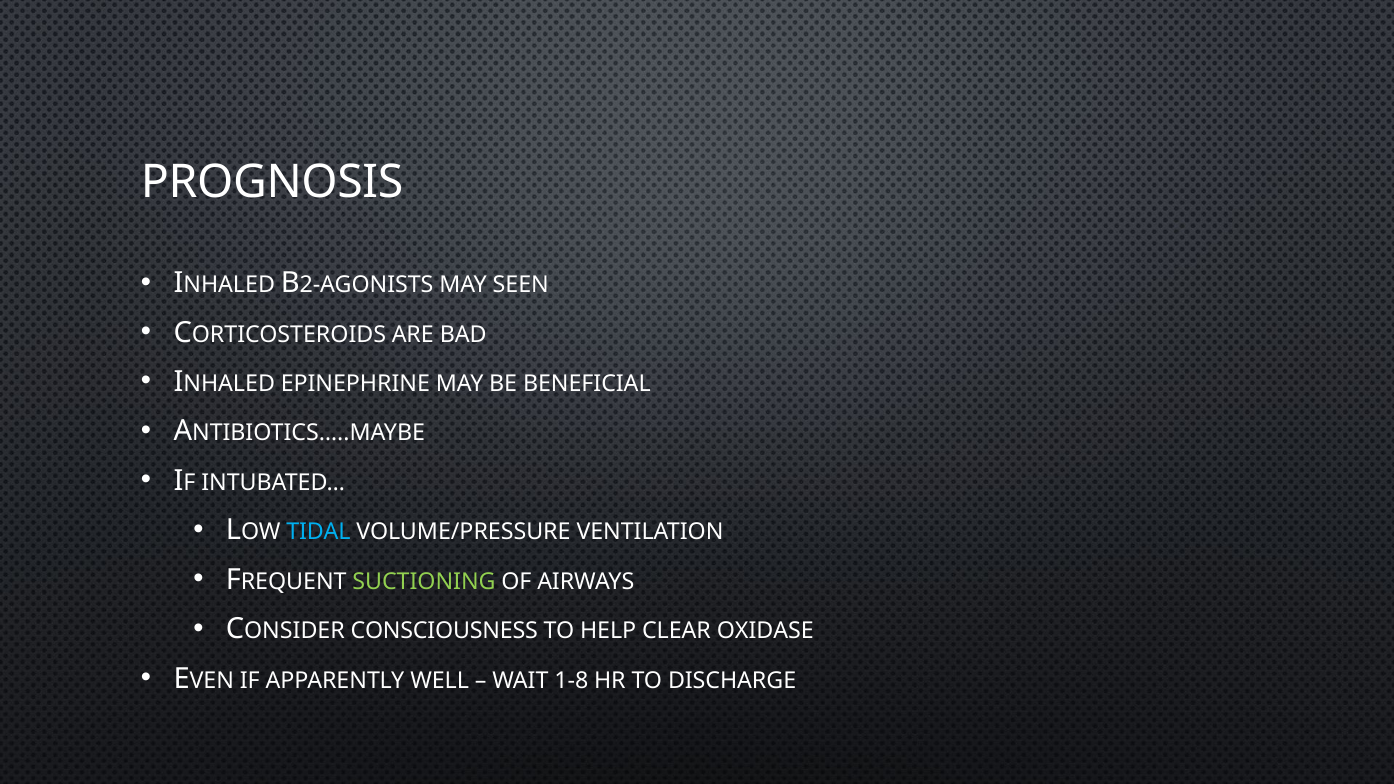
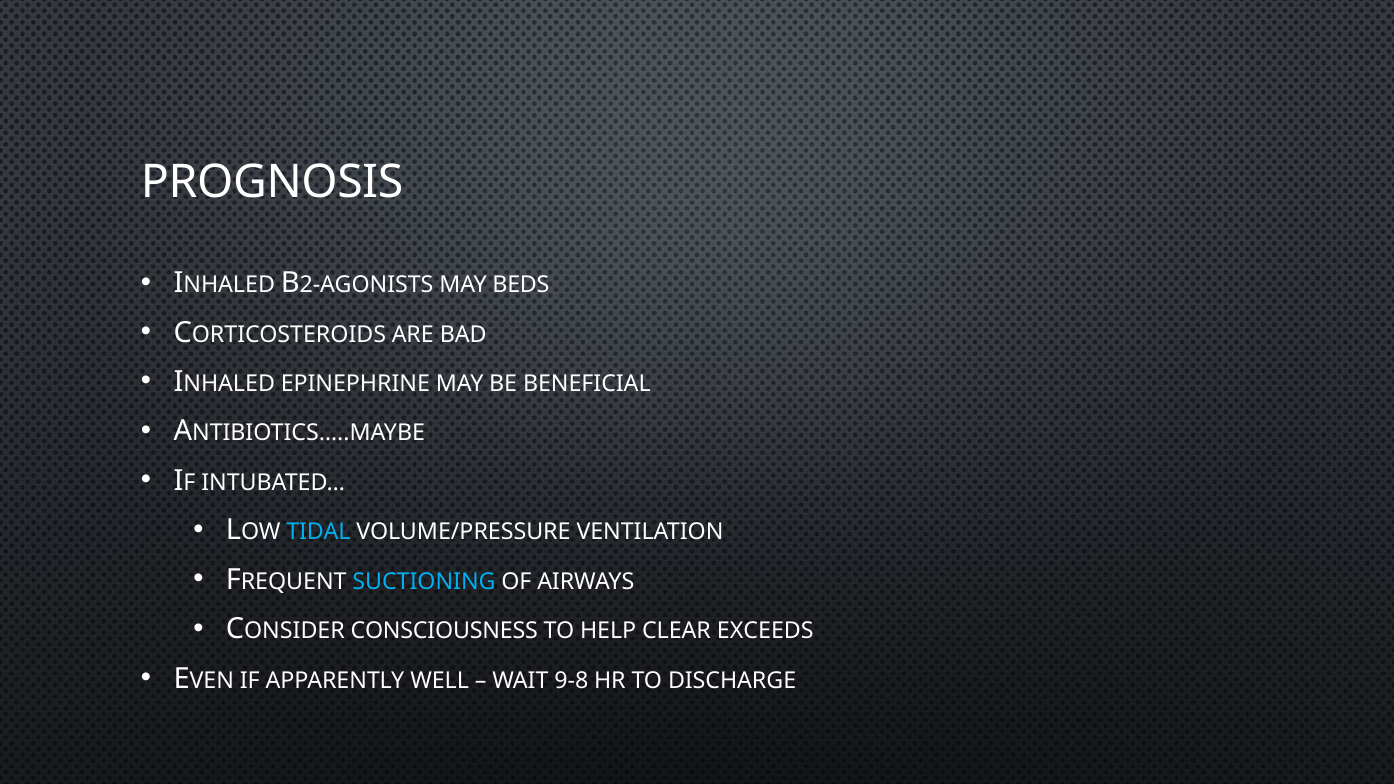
SEEN: SEEN -> BEDS
SUCTIONING colour: light green -> light blue
OXIDASE: OXIDASE -> EXCEEDS
1-8: 1-8 -> 9-8
